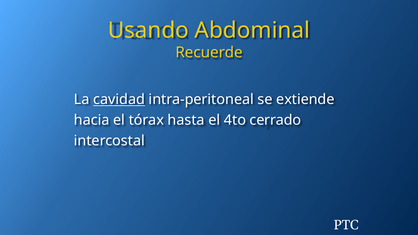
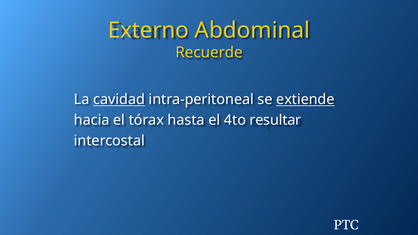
Usando: Usando -> Externo
extiende underline: none -> present
cerrado: cerrado -> resultar
